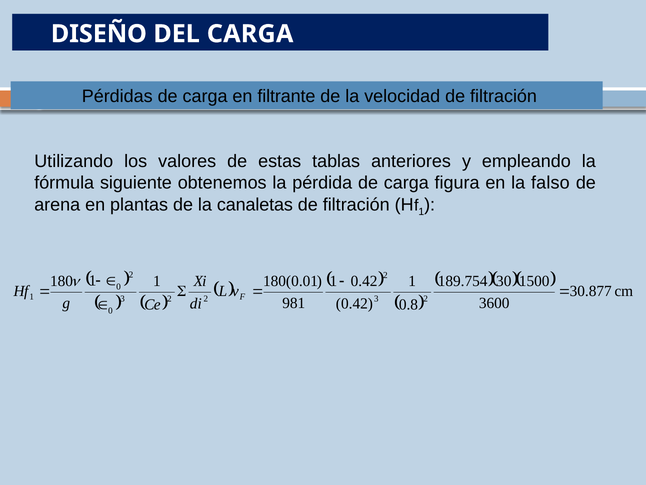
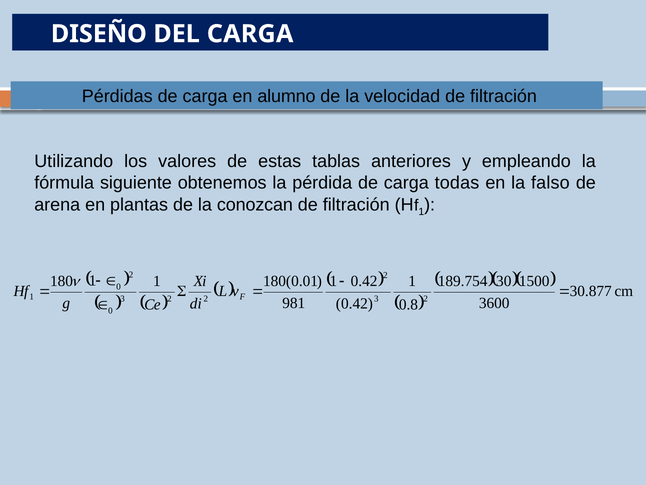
filtrante: filtrante -> alumno
figura: figura -> todas
canaletas: canaletas -> conozcan
